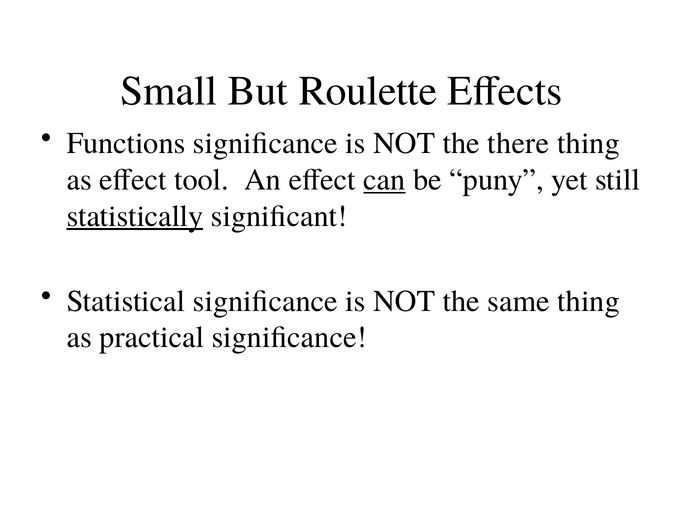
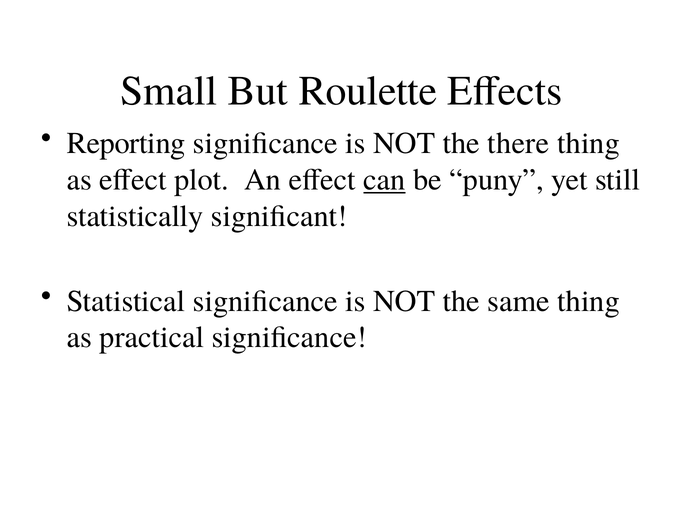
Functions: Functions -> Reporting
tool: tool -> plot
statistically underline: present -> none
